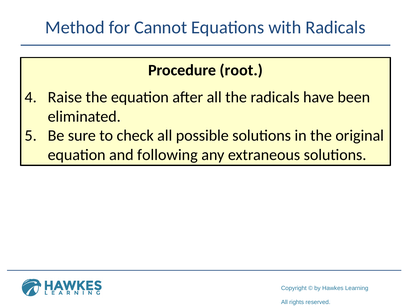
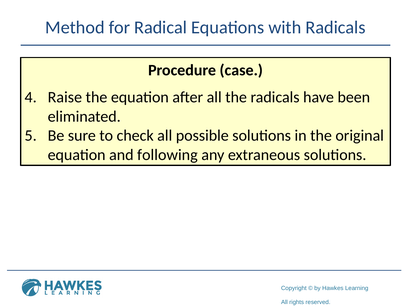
Cannot: Cannot -> Radical
root: root -> case
